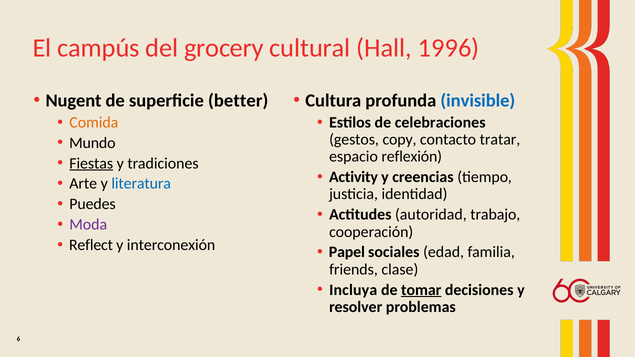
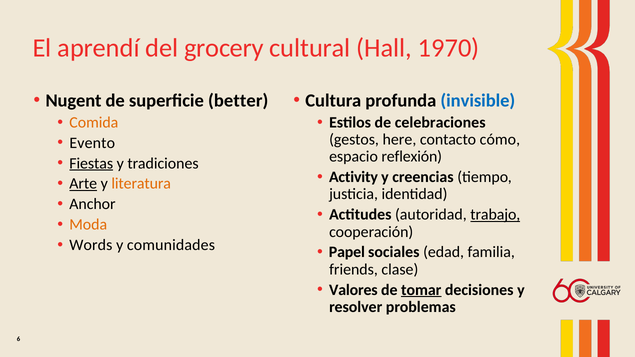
campús: campús -> aprendí
1996: 1996 -> 1970
copy: copy -> here
tratar: tratar -> cómo
Mundo: Mundo -> Evento
Arte underline: none -> present
literatura colour: blue -> orange
Puedes: Puedes -> Anchor
trabajo underline: none -> present
Moda colour: purple -> orange
Reflect: Reflect -> Words
interconexión: interconexión -> comunidades
Incluya: Incluya -> Valores
